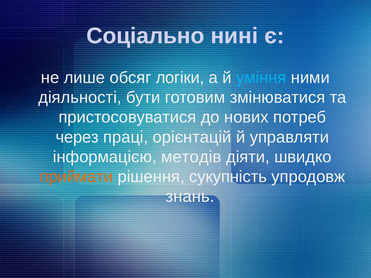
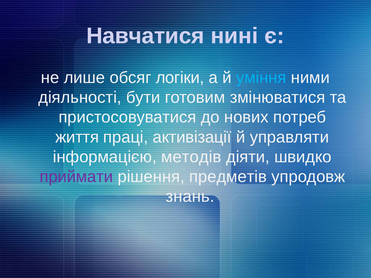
Соціально: Соціально -> Навчатися
через: через -> життя
орієнтацій: орієнтацій -> активізації
приймати colour: orange -> purple
сукупність: сукупність -> предметів
